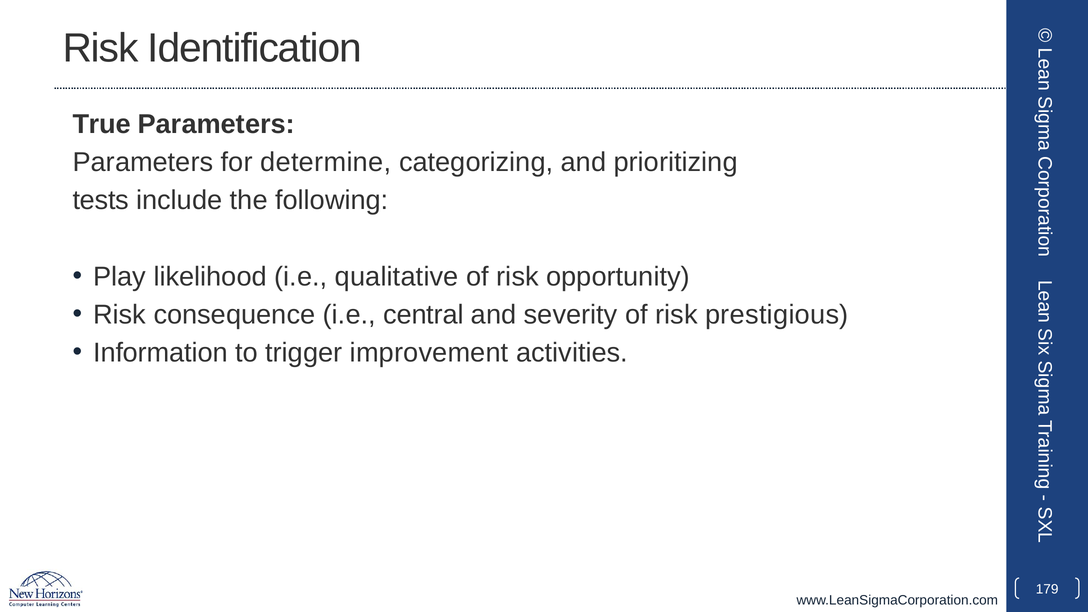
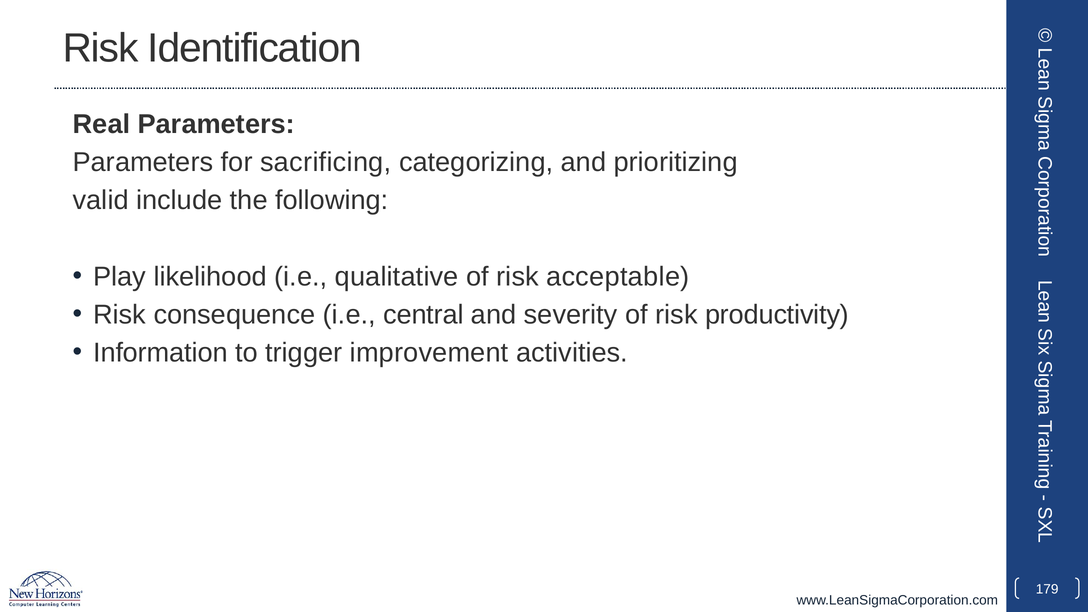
True: True -> Real
determine: determine -> sacrificing
tests: tests -> valid
opportunity: opportunity -> acceptable
prestigious: prestigious -> productivity
